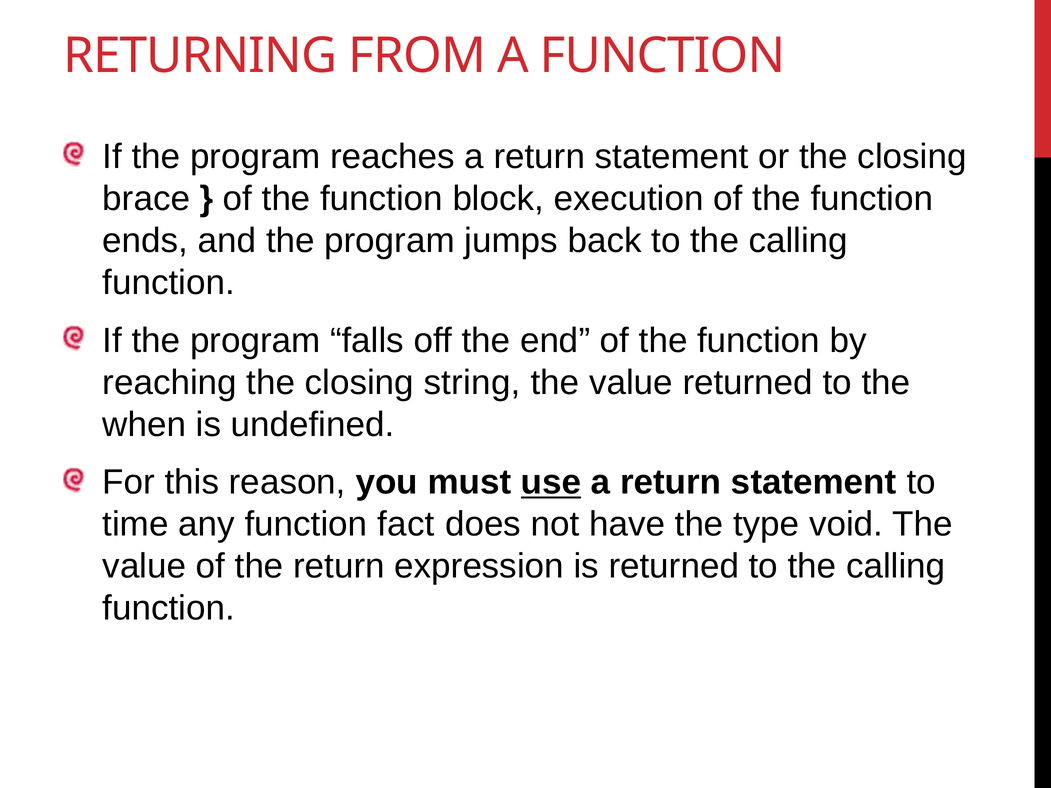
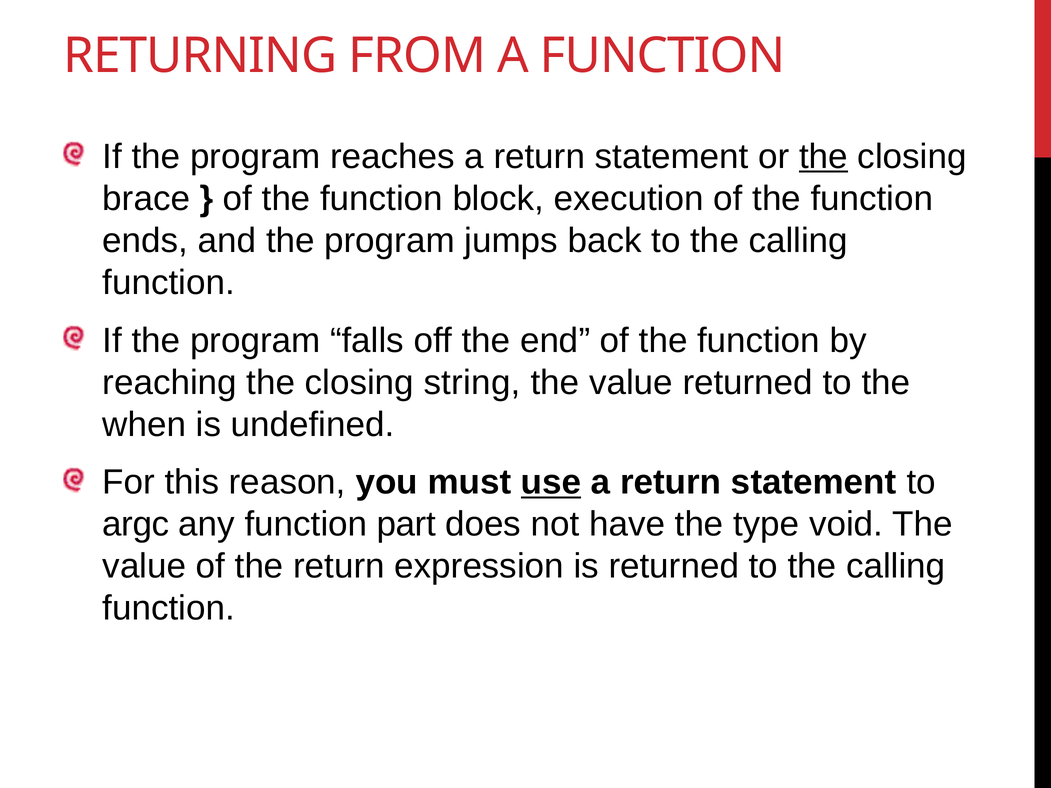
the at (823, 157) underline: none -> present
time: time -> argc
fact: fact -> part
